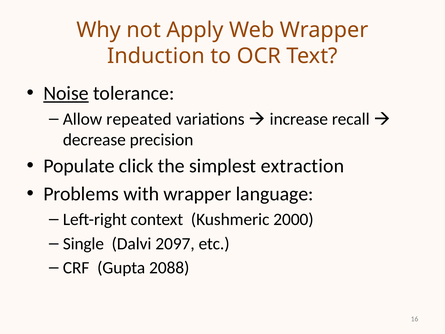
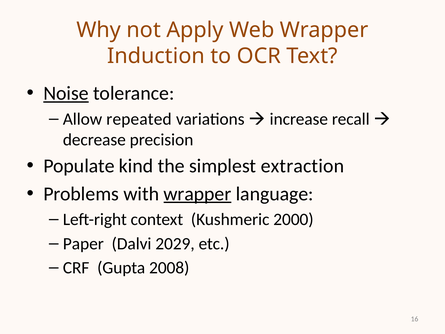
click: click -> kind
wrapper at (197, 194) underline: none -> present
Single: Single -> Paper
2097: 2097 -> 2029
2088: 2088 -> 2008
